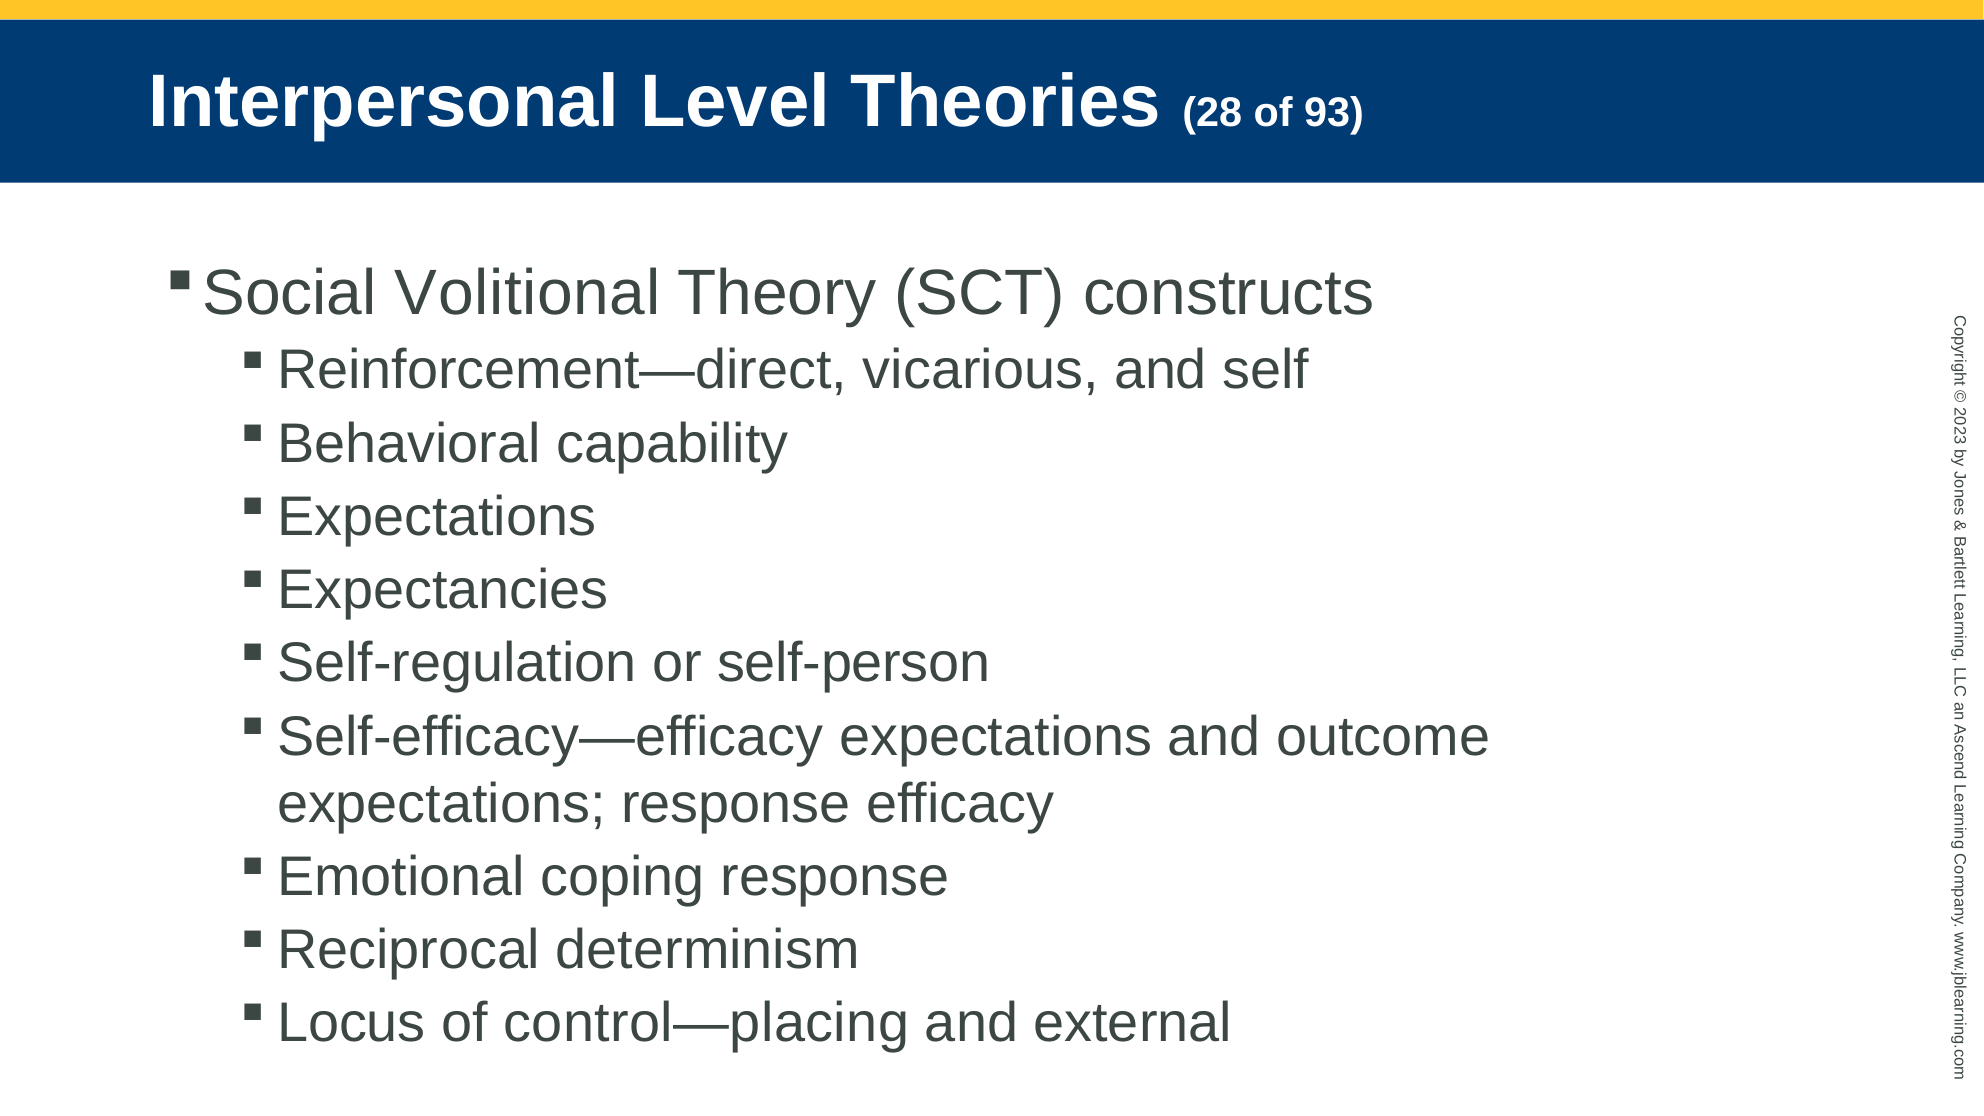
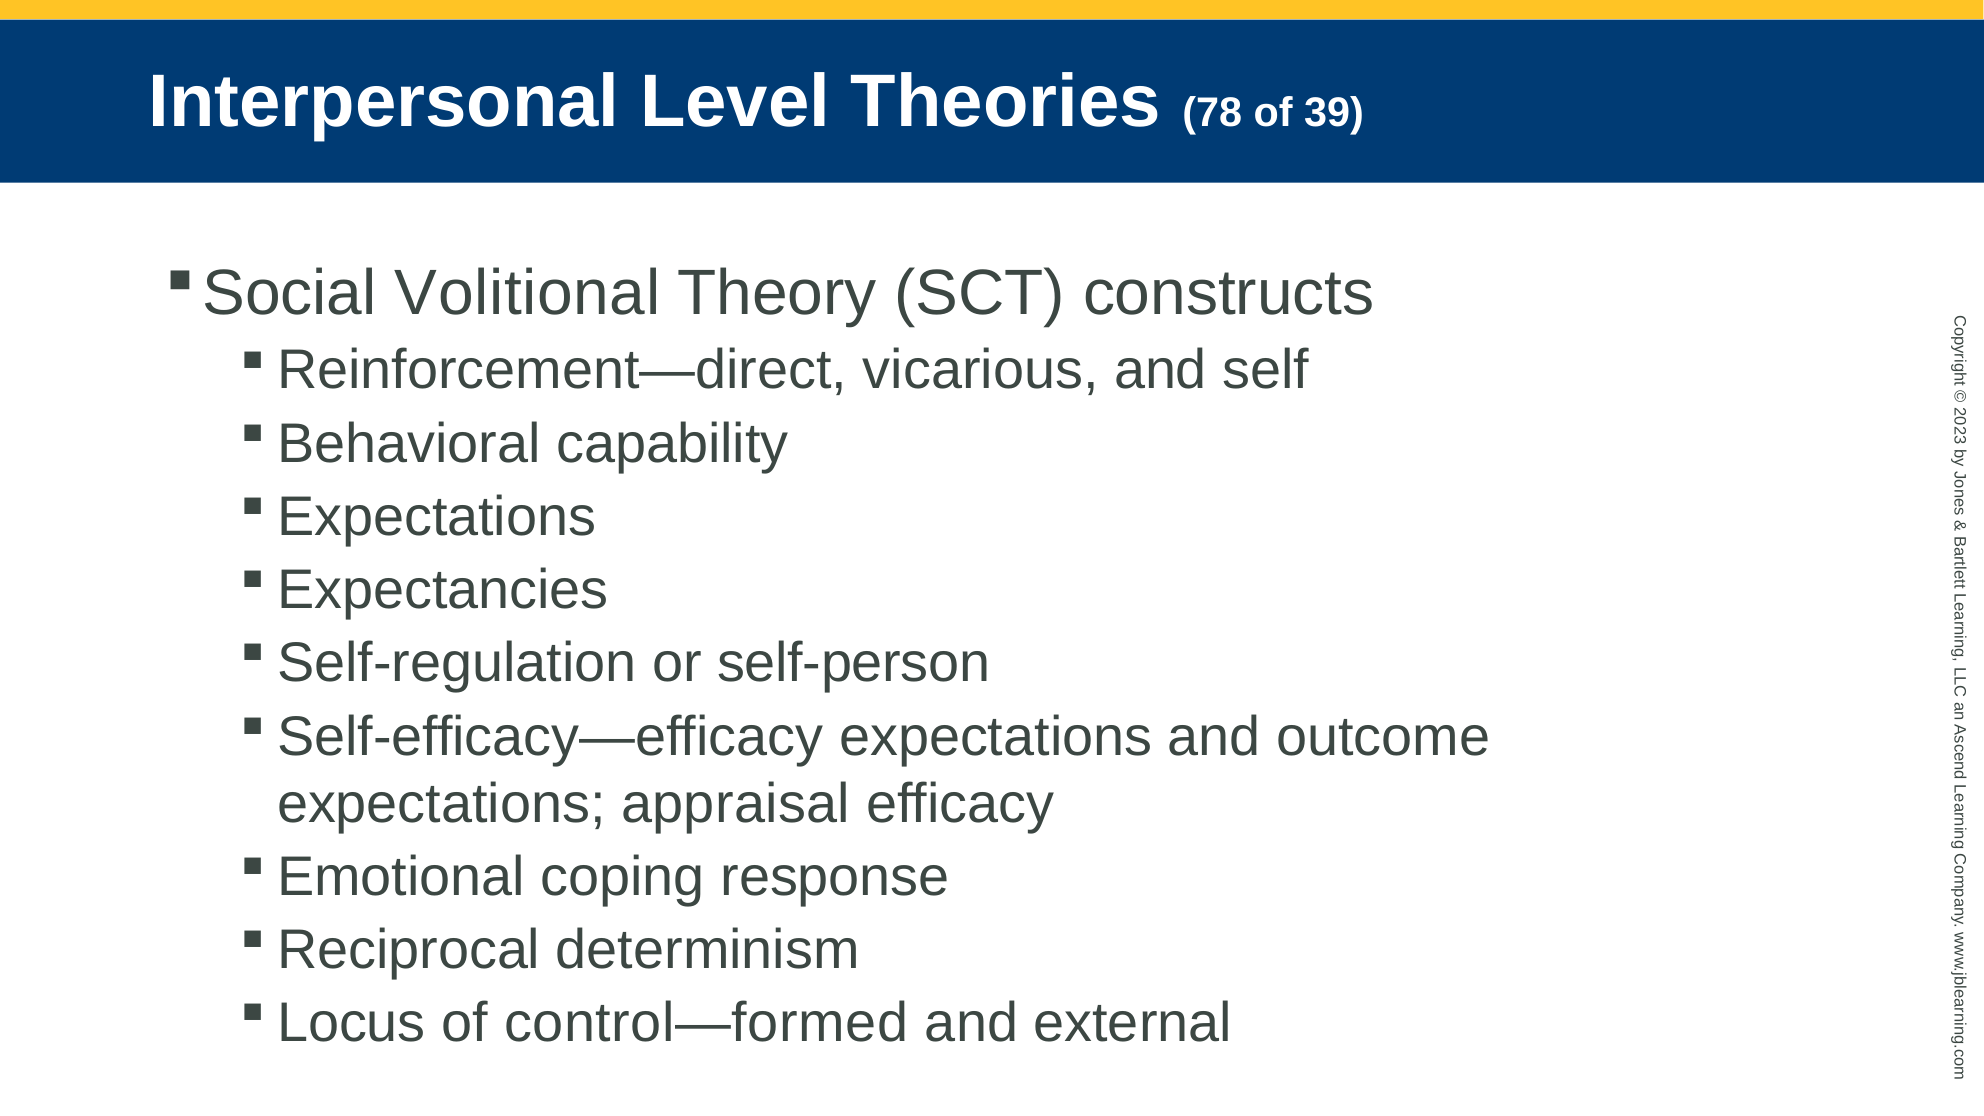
28: 28 -> 78
93: 93 -> 39
expectations response: response -> appraisal
control—placing: control—placing -> control—formed
